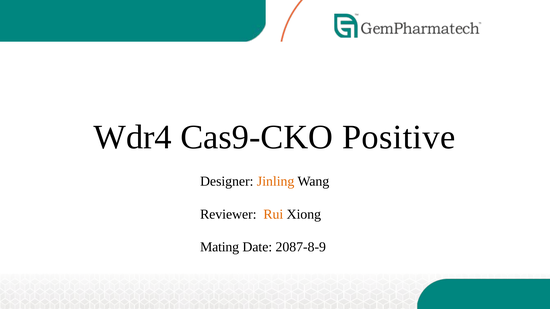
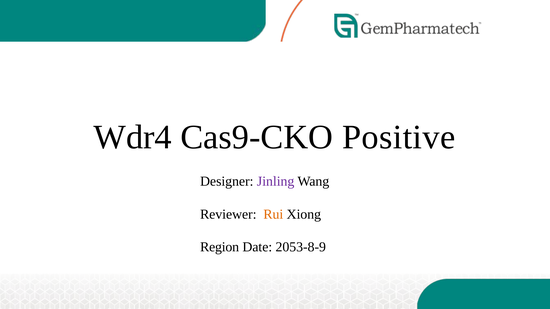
Jinling colour: orange -> purple
Mating: Mating -> Region
2087-8-9: 2087-8-9 -> 2053-8-9
